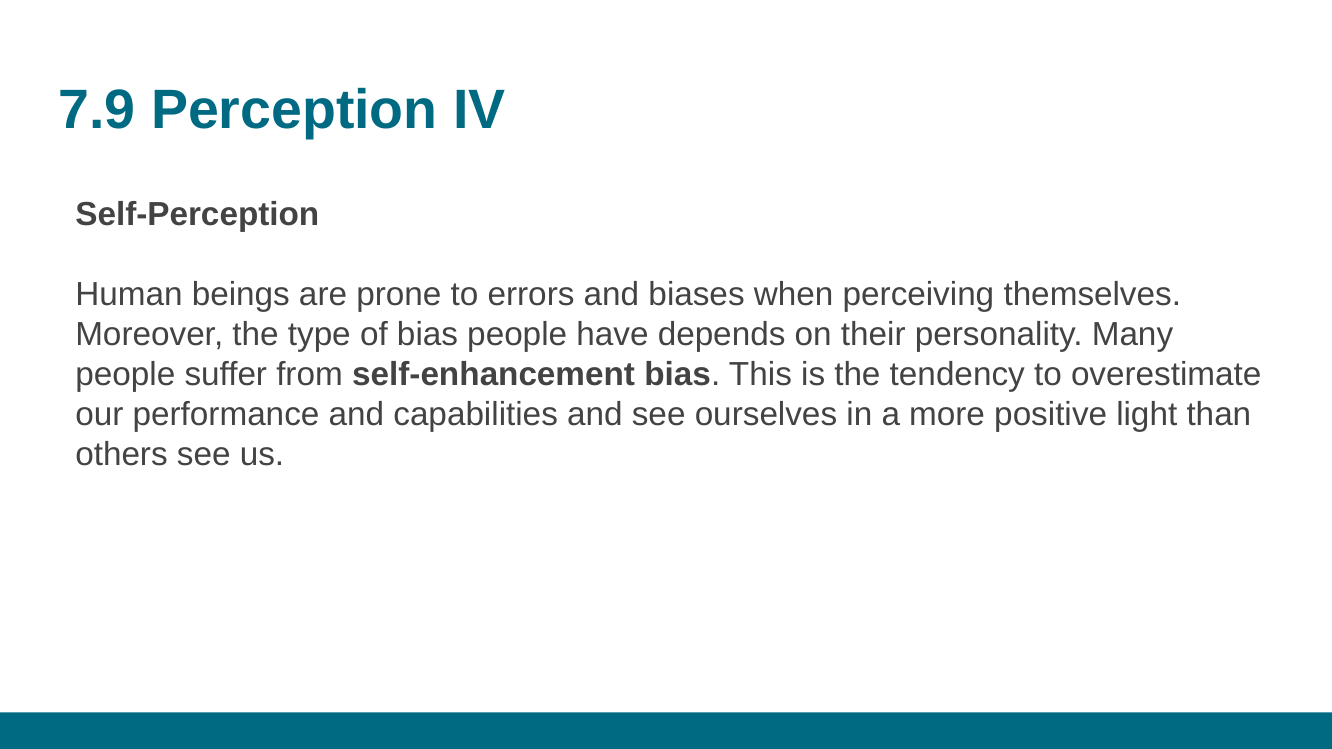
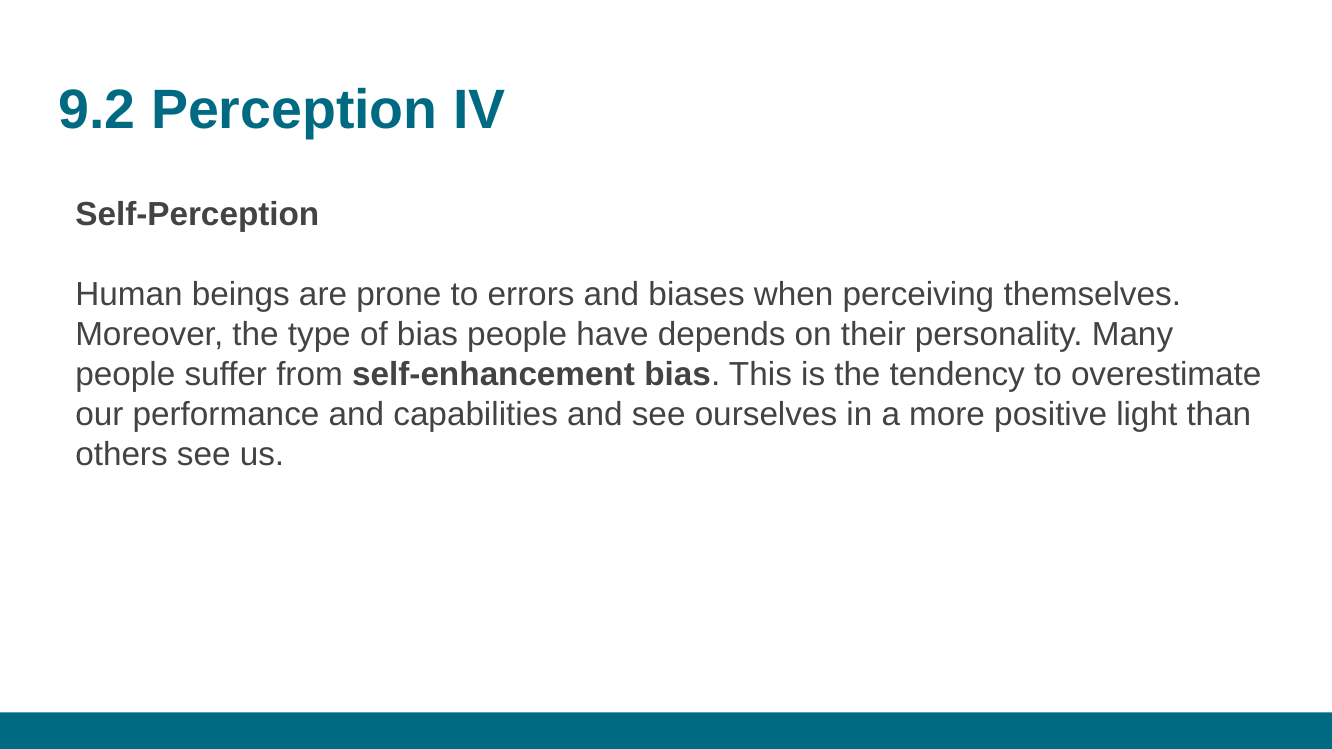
7.9: 7.9 -> 9.2
